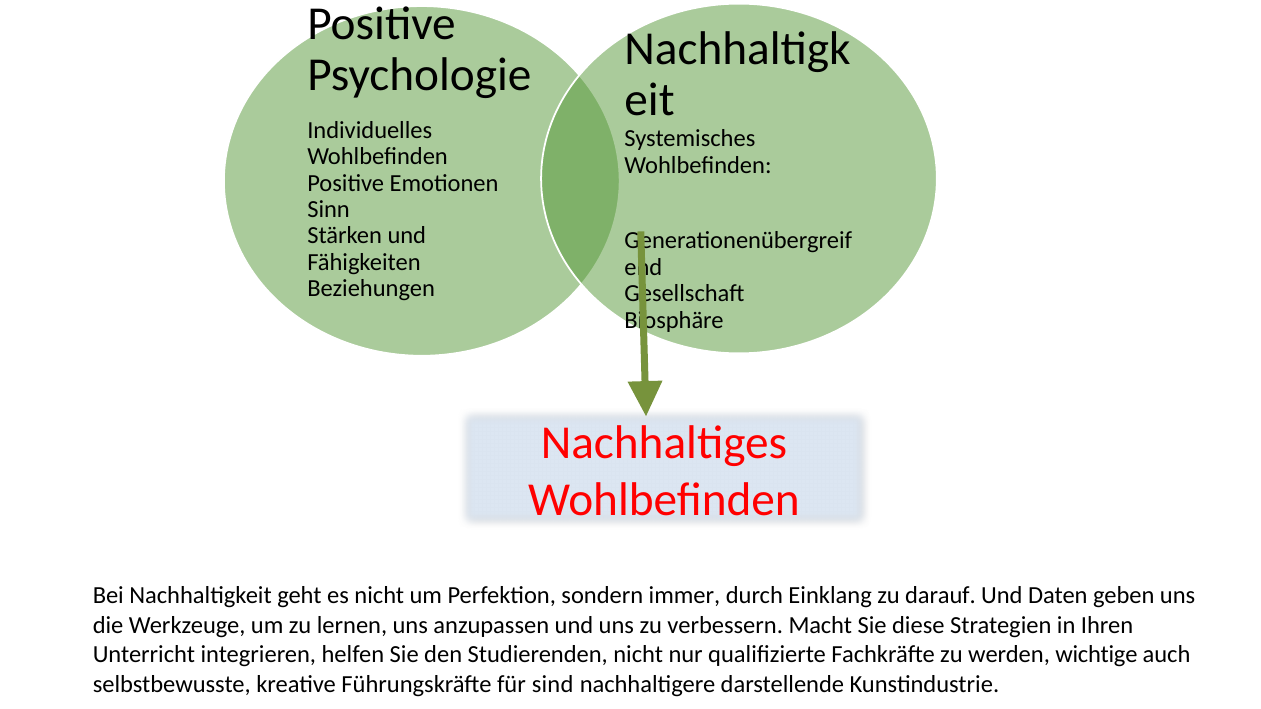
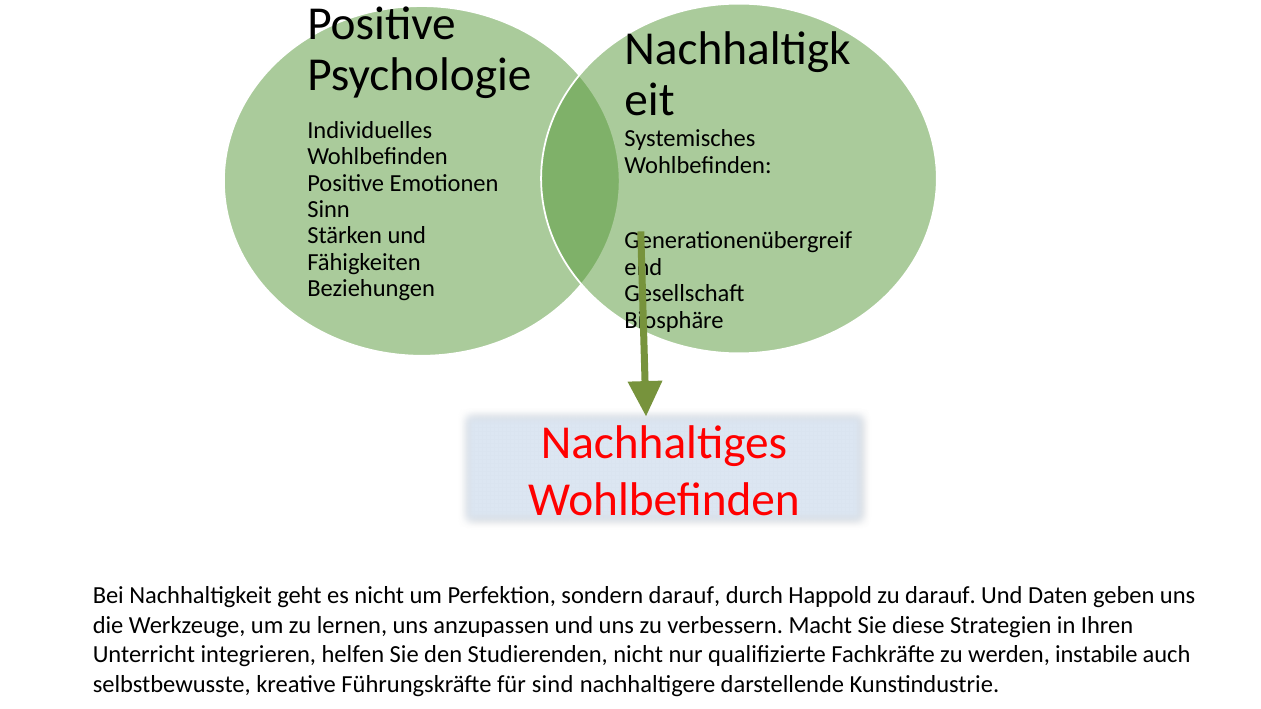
sondern immer: immer -> darauf
Einklang: Einklang -> Happold
wichtige: wichtige -> instabile
